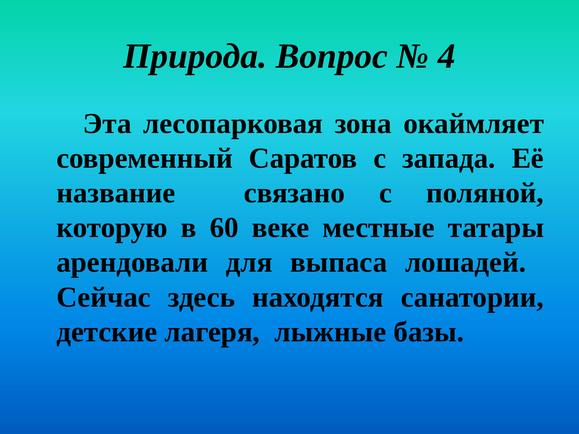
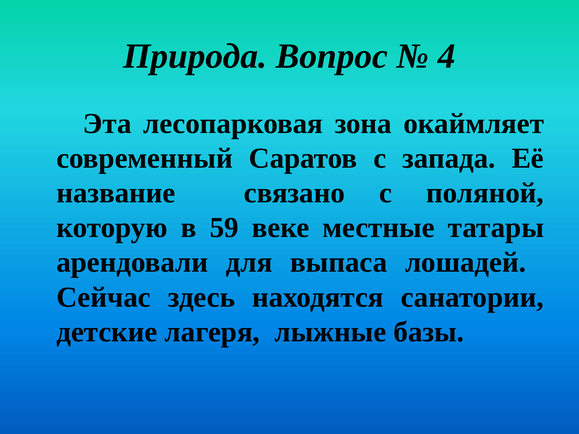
60: 60 -> 59
